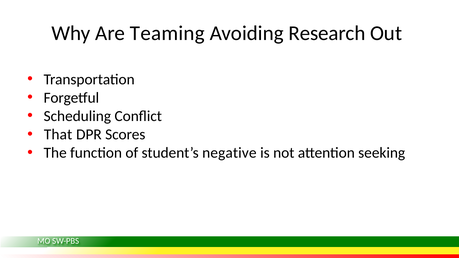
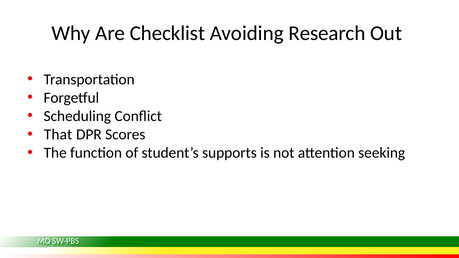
Teaming: Teaming -> Checklist
negative: negative -> supports
